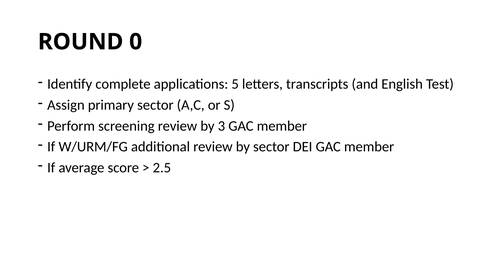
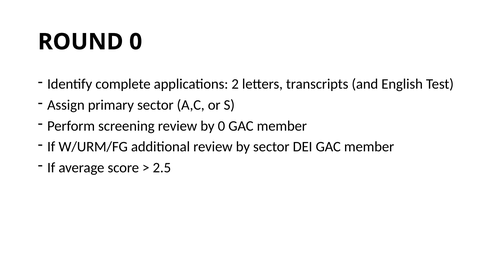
5: 5 -> 2
by 3: 3 -> 0
